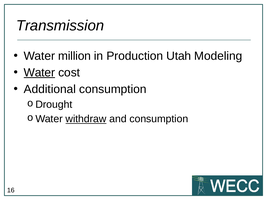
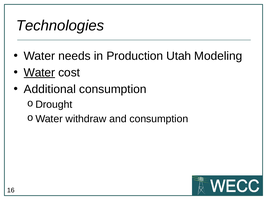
Transmission: Transmission -> Technologies
million: million -> needs
withdraw underline: present -> none
